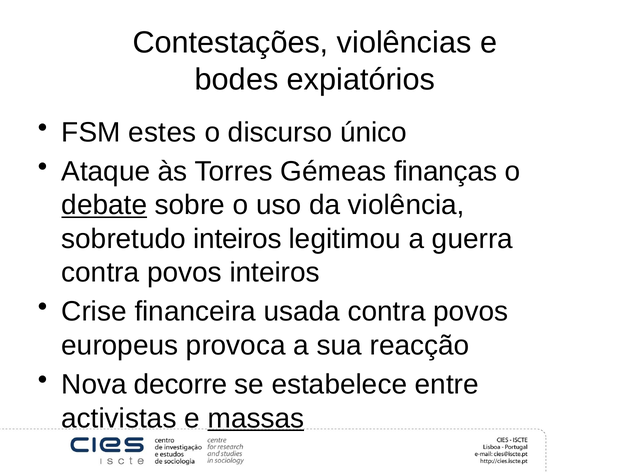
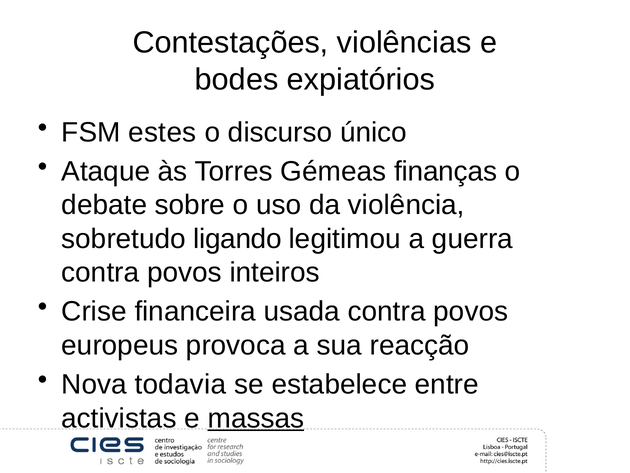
debate underline: present -> none
sobretudo inteiros: inteiros -> ligando
decorre: decorre -> todavia
